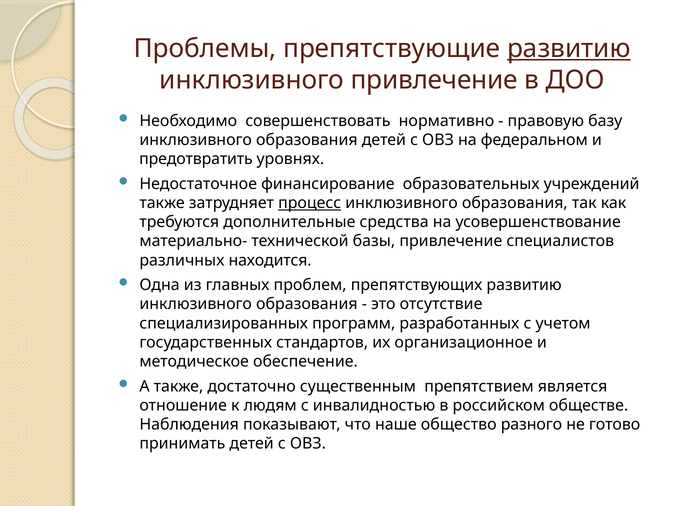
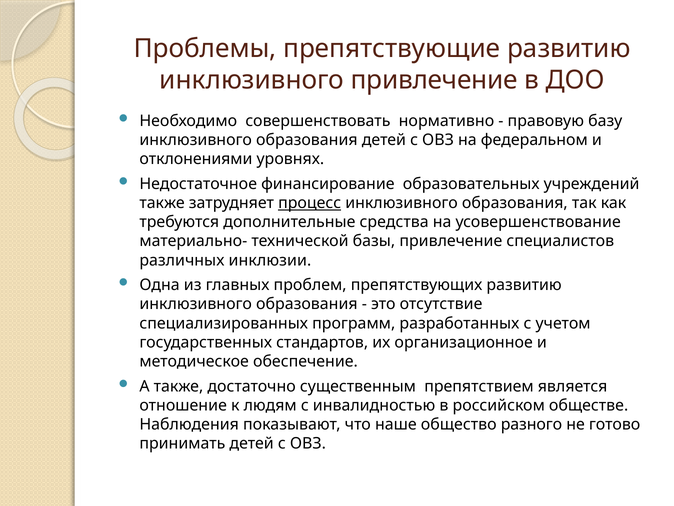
развитию at (569, 48) underline: present -> none
предотвратить: предотвратить -> отклонениями
находится: находится -> инклюзии
